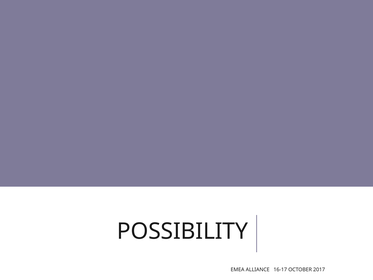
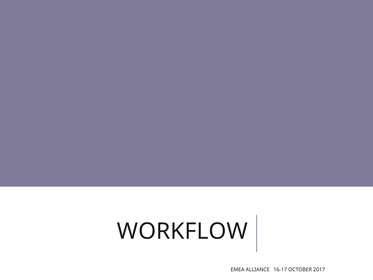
POSSIBILITY: POSSIBILITY -> WORKFLOW
